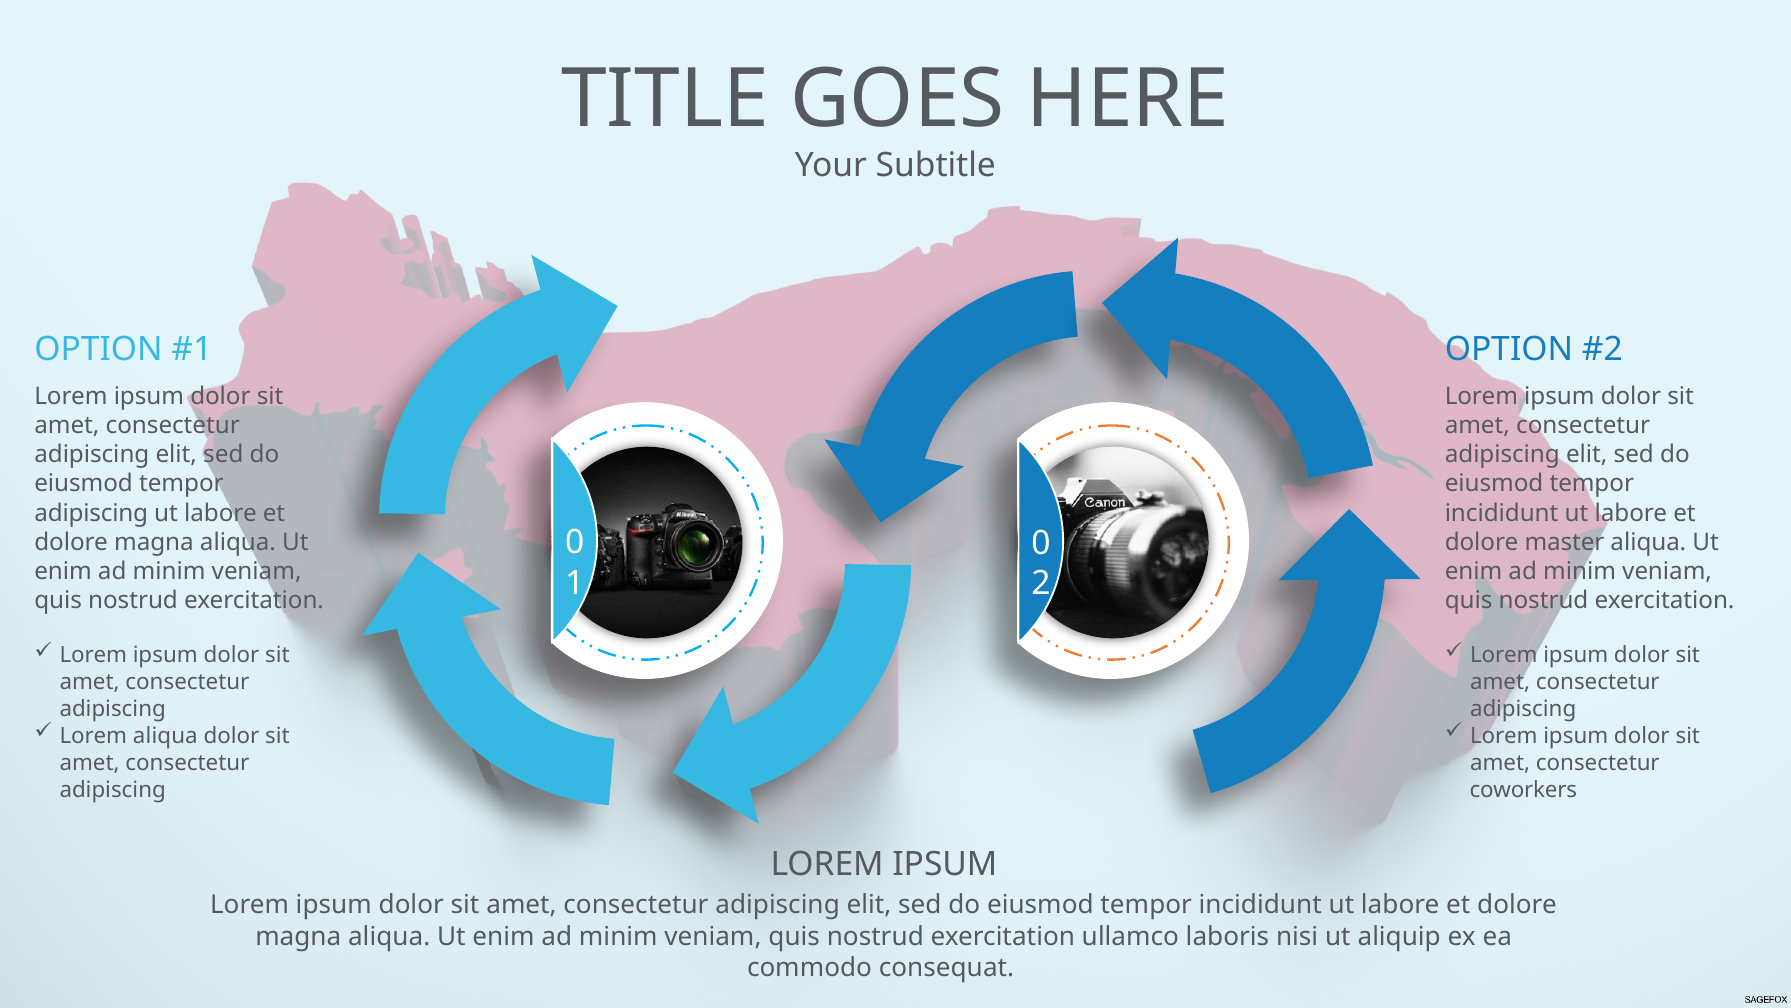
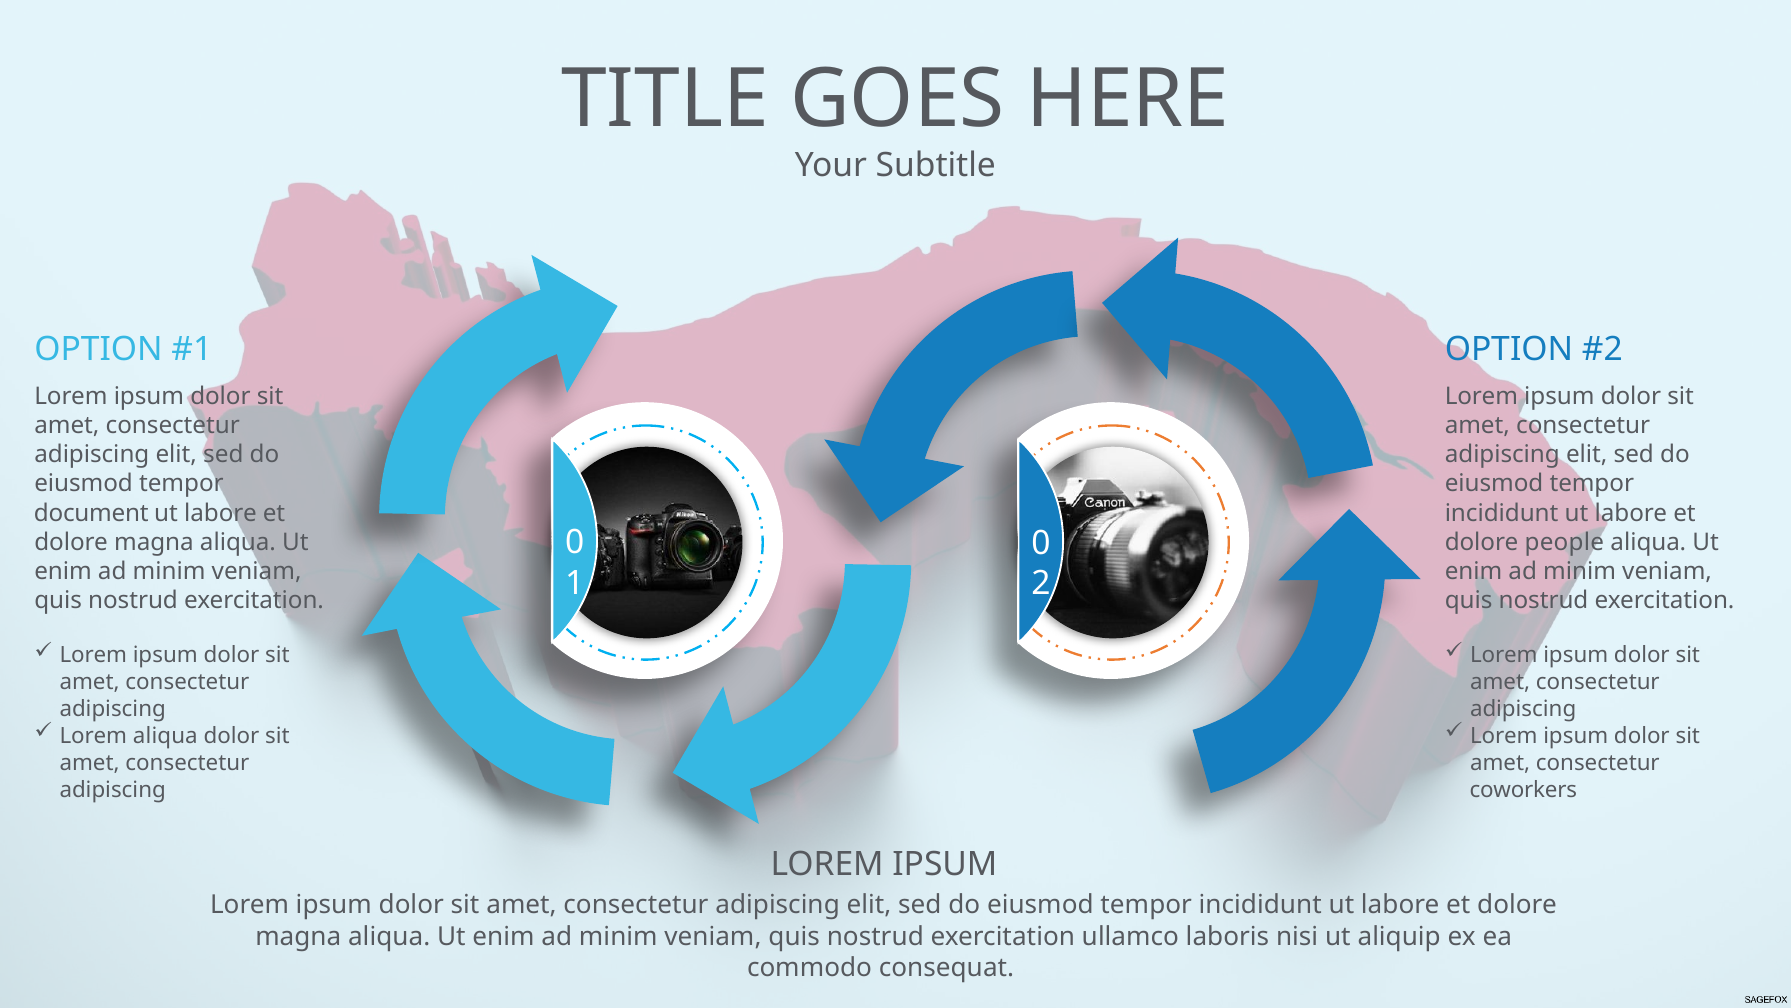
adipiscing at (91, 513): adipiscing -> document
master: master -> people
